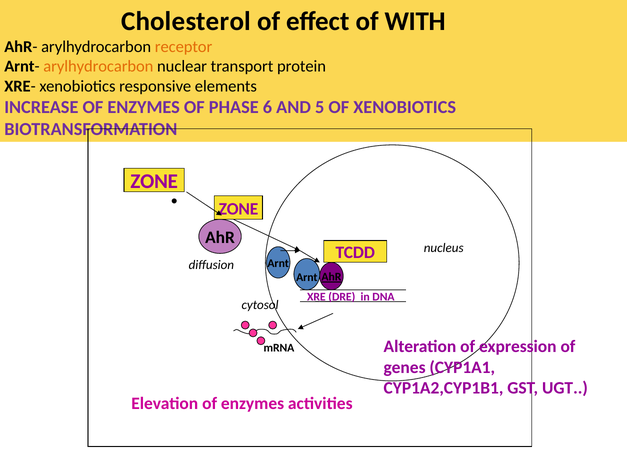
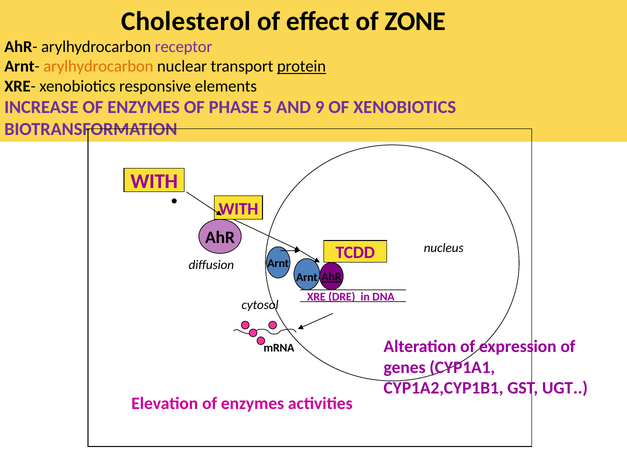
WITH: WITH -> ZONE
receptor colour: orange -> purple
protein underline: none -> present
6: 6 -> 5
5: 5 -> 9
ZONE at (154, 182): ZONE -> WITH
ZONE at (238, 209): ZONE -> WITH
